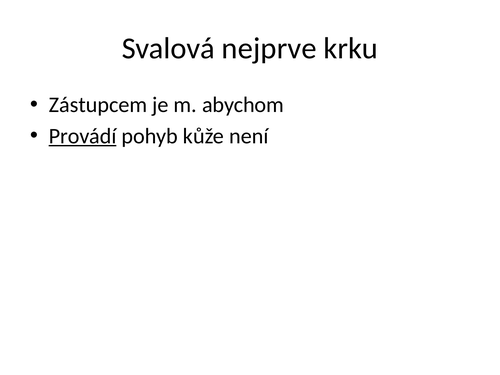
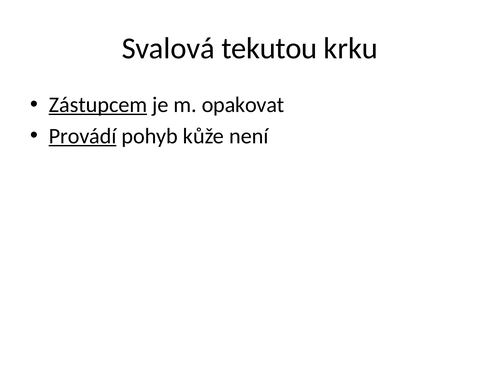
nejprve: nejprve -> tekutou
Zástupcem underline: none -> present
abychom: abychom -> opakovat
